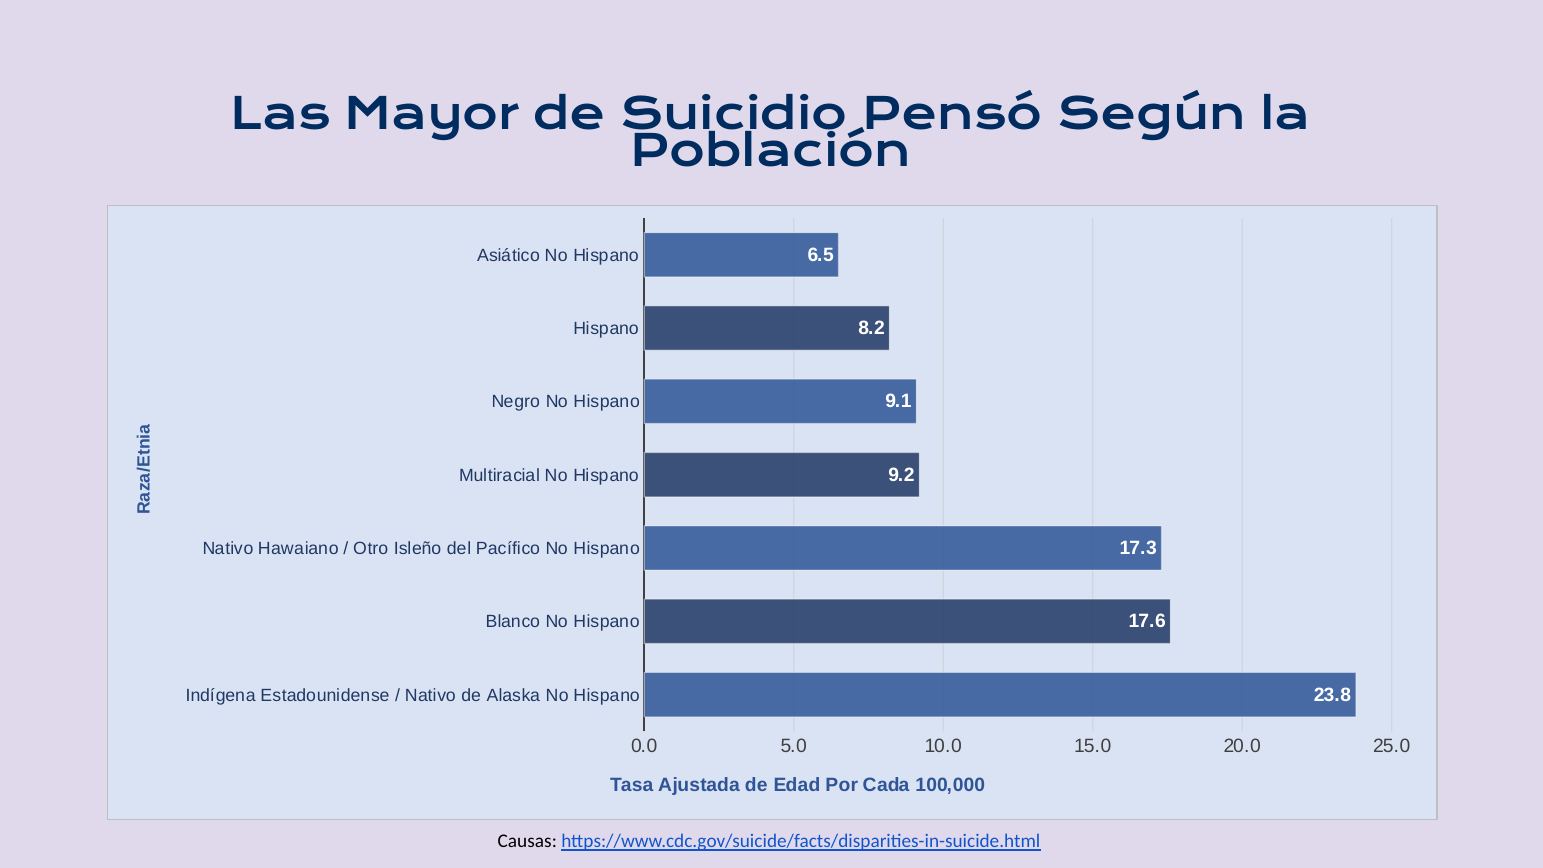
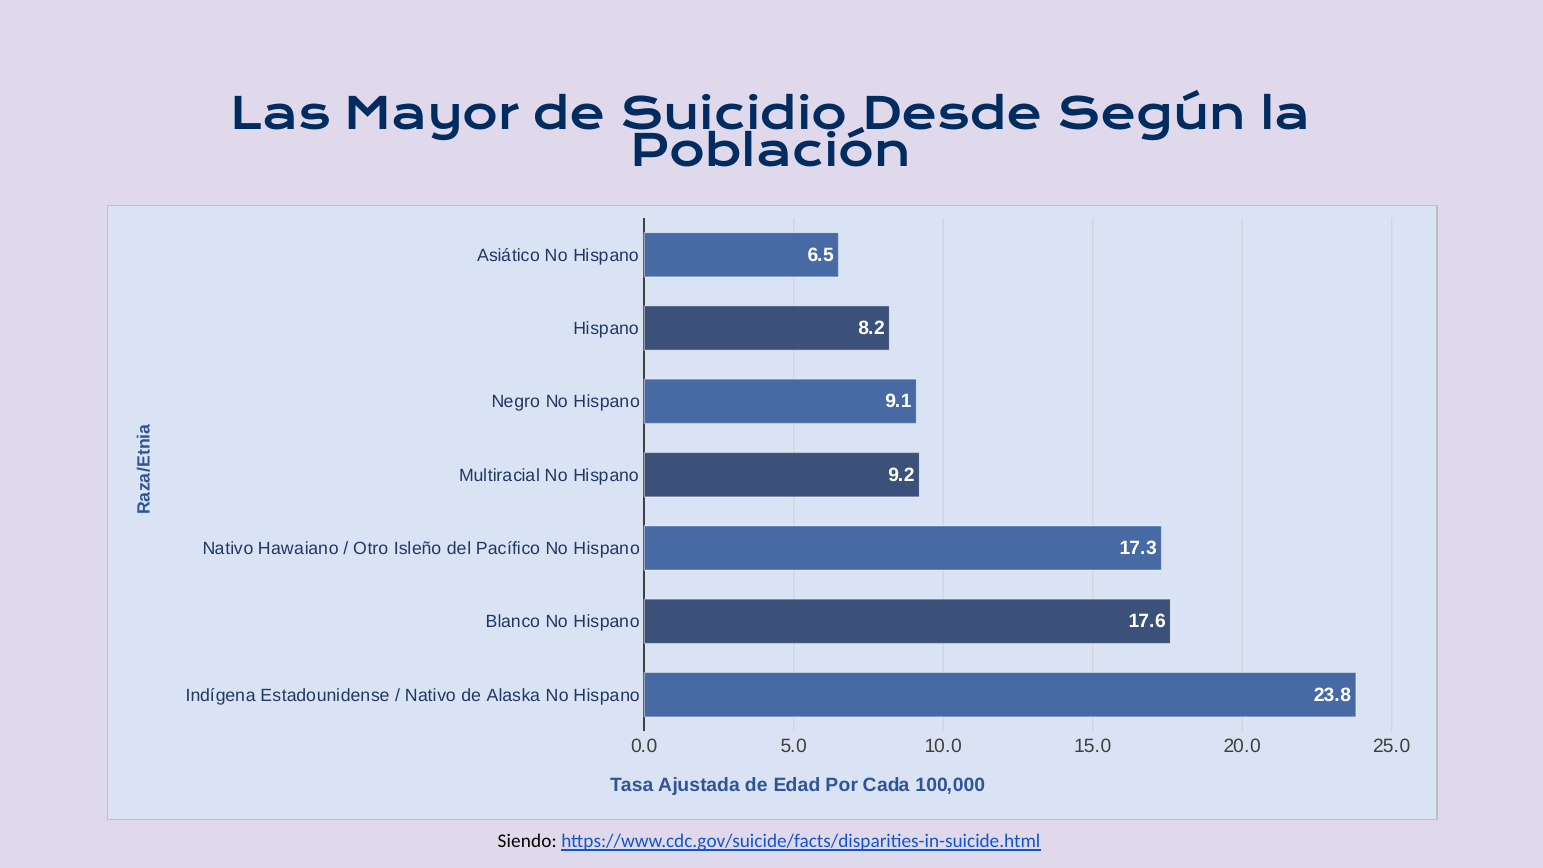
Pensó: Pensó -> Desde
Causas: Causas -> Siendo
